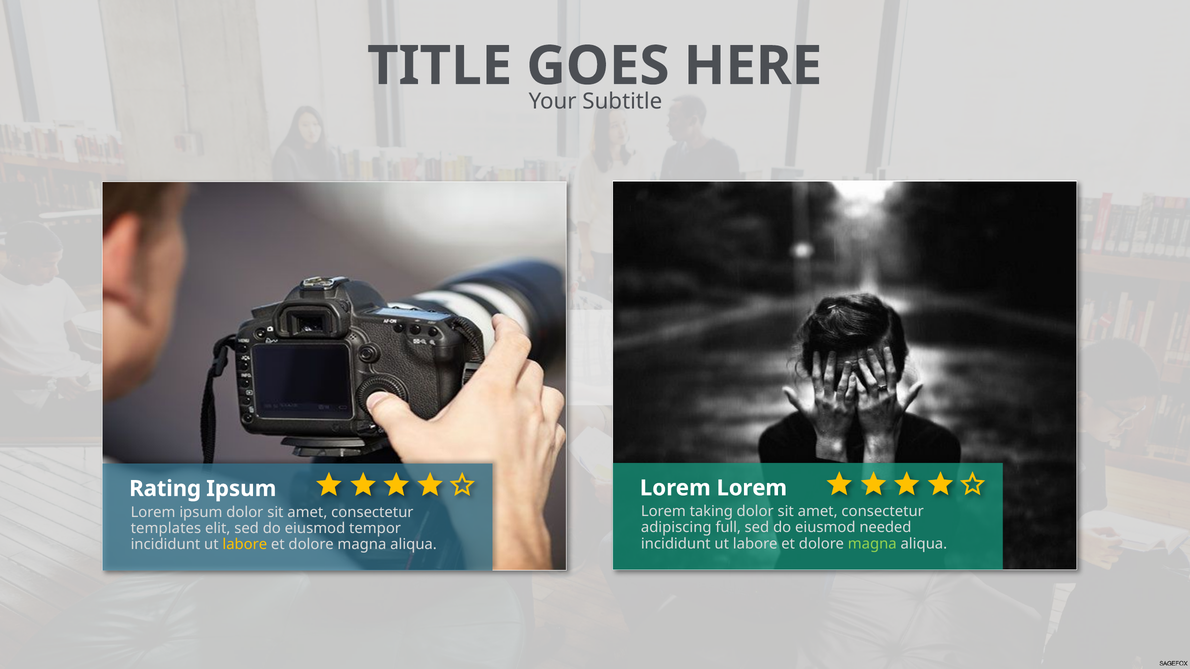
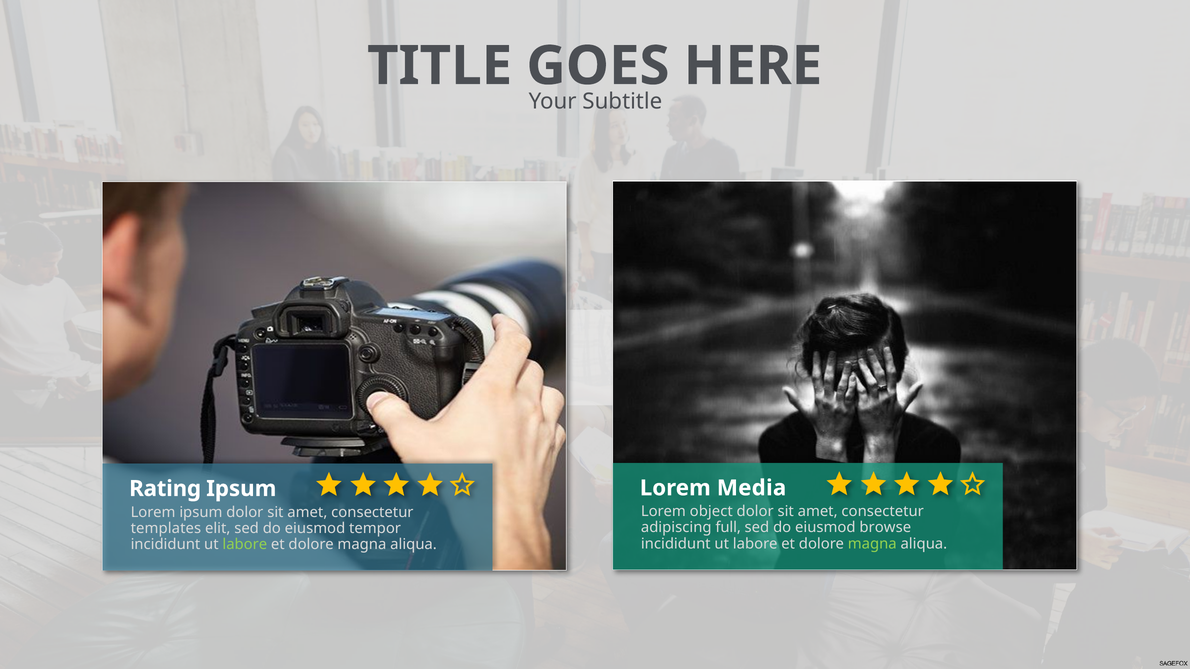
Lorem at (752, 488): Lorem -> Media
taking: taking -> object
needed: needed -> browse
labore at (245, 545) colour: yellow -> light green
